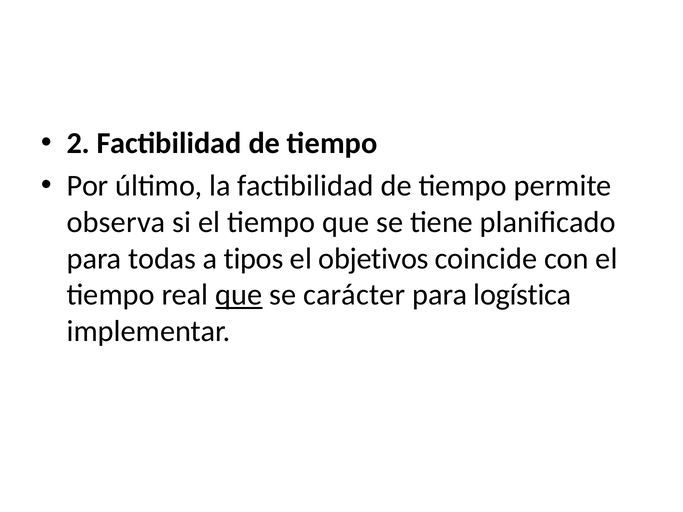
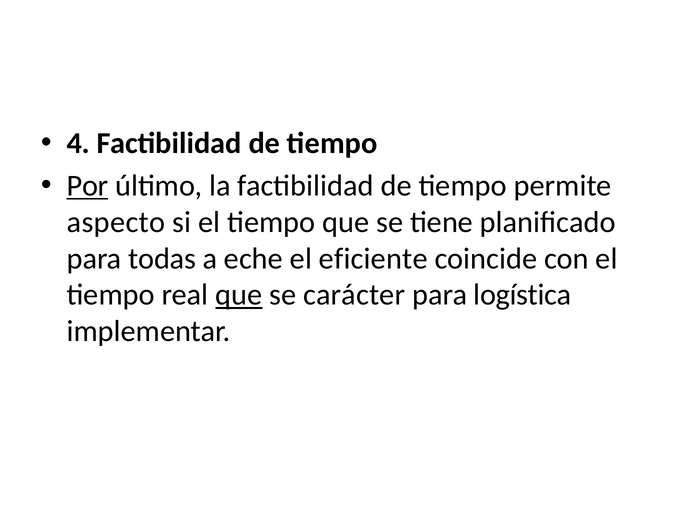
2: 2 -> 4
Por underline: none -> present
observa: observa -> aspecto
tipos: tipos -> eche
objetivos: objetivos -> eficiente
